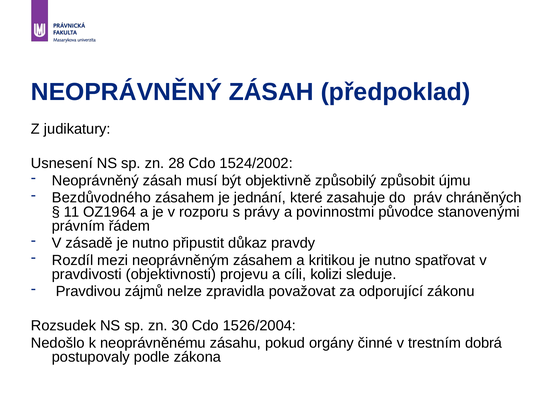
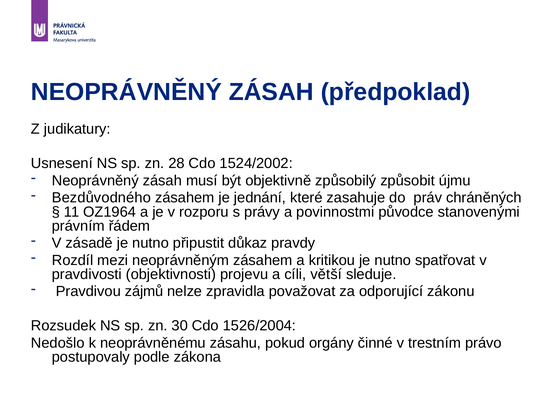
kolizi: kolizi -> větší
dobrá: dobrá -> právo
